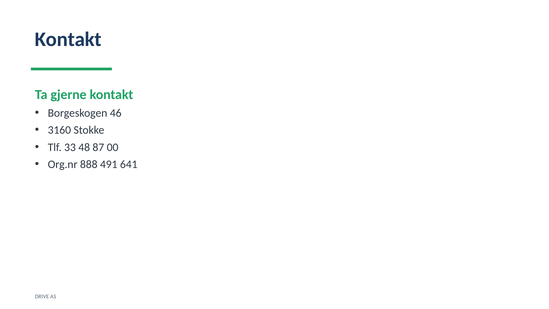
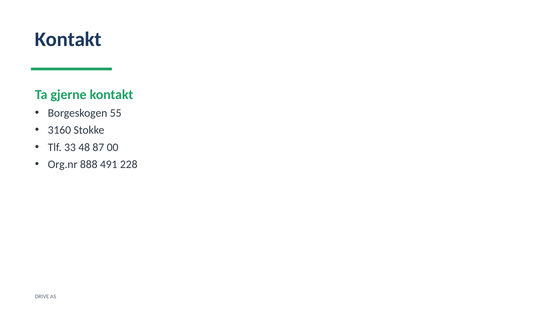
46: 46 -> 55
641: 641 -> 228
